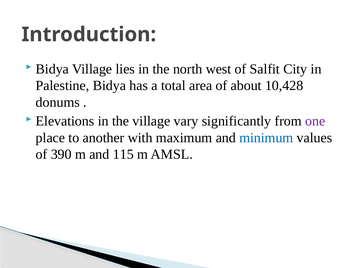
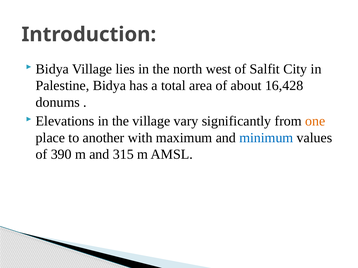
10,428: 10,428 -> 16,428
one colour: purple -> orange
115: 115 -> 315
